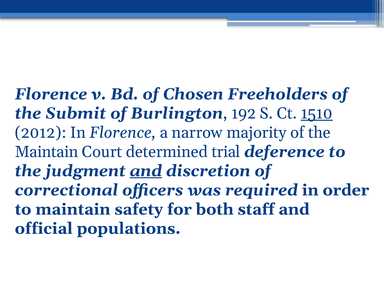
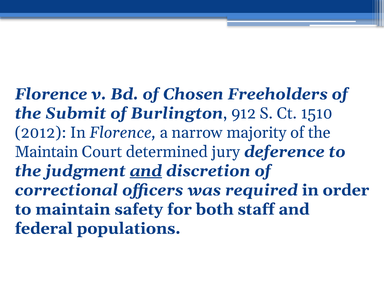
192: 192 -> 912
1510 underline: present -> none
trial: trial -> jury
official: official -> federal
